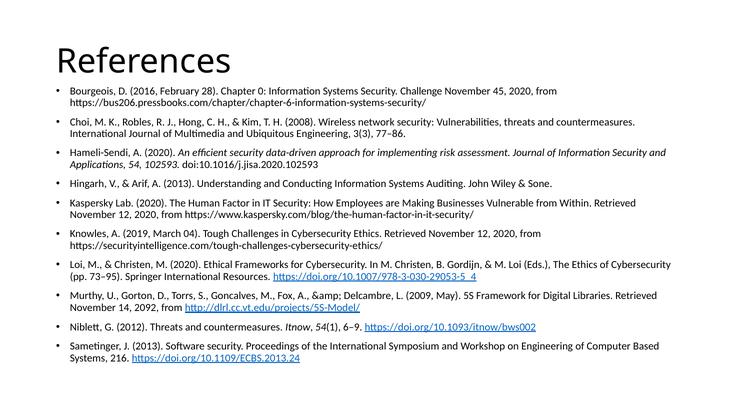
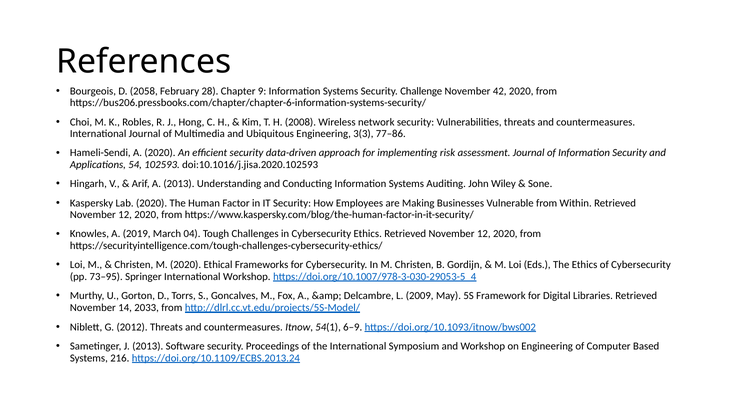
2016: 2016 -> 2058
0: 0 -> 9
45: 45 -> 42
International Resources: Resources -> Workshop
2092: 2092 -> 2033
